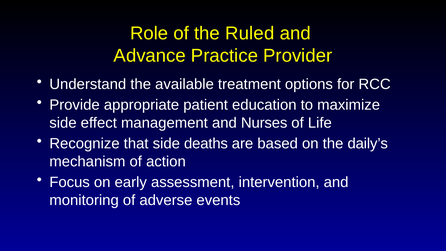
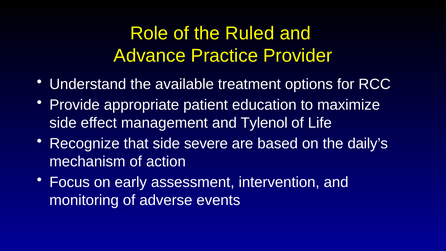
Nurses: Nurses -> Tylenol
deaths: deaths -> severe
